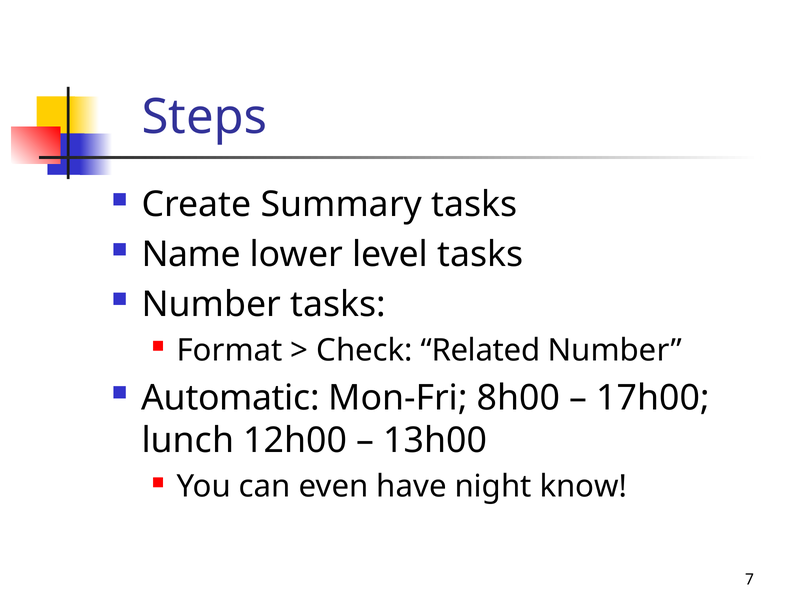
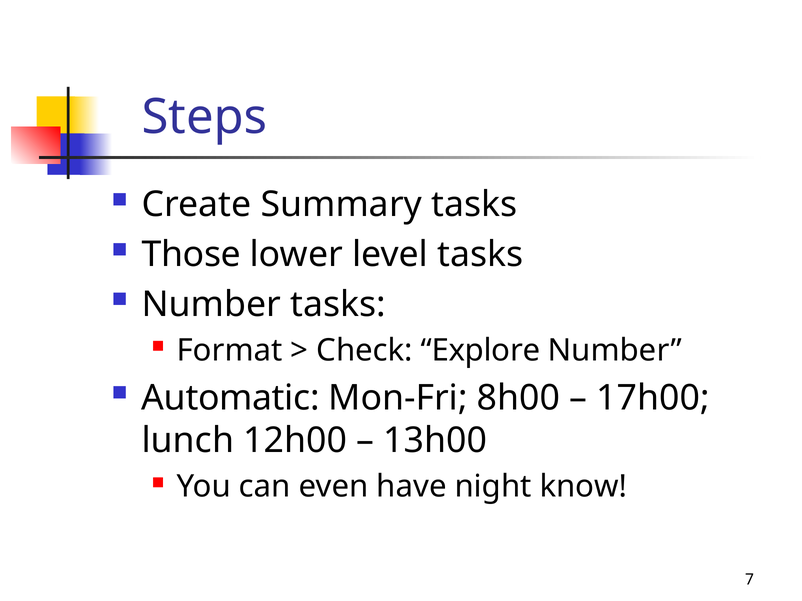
Name: Name -> Those
Related: Related -> Explore
